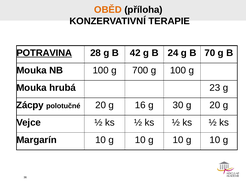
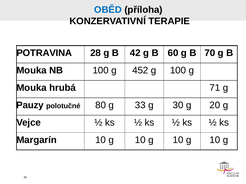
OBĚD colour: orange -> blue
POTRAVINA underline: present -> none
24: 24 -> 60
700: 700 -> 452
23: 23 -> 71
Zácpy: Zácpy -> Pauzy
polotučné 20: 20 -> 80
16: 16 -> 33
